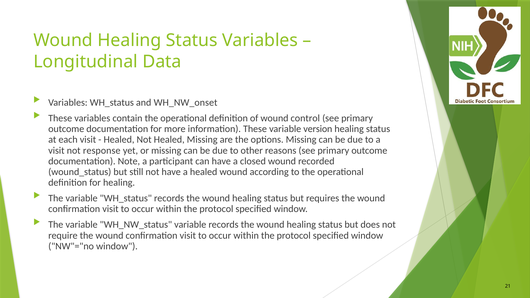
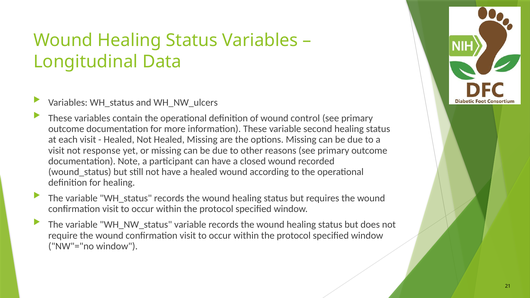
WH_NW_onset: WH_NW_onset -> WH_NW_ulcers
version: version -> second
